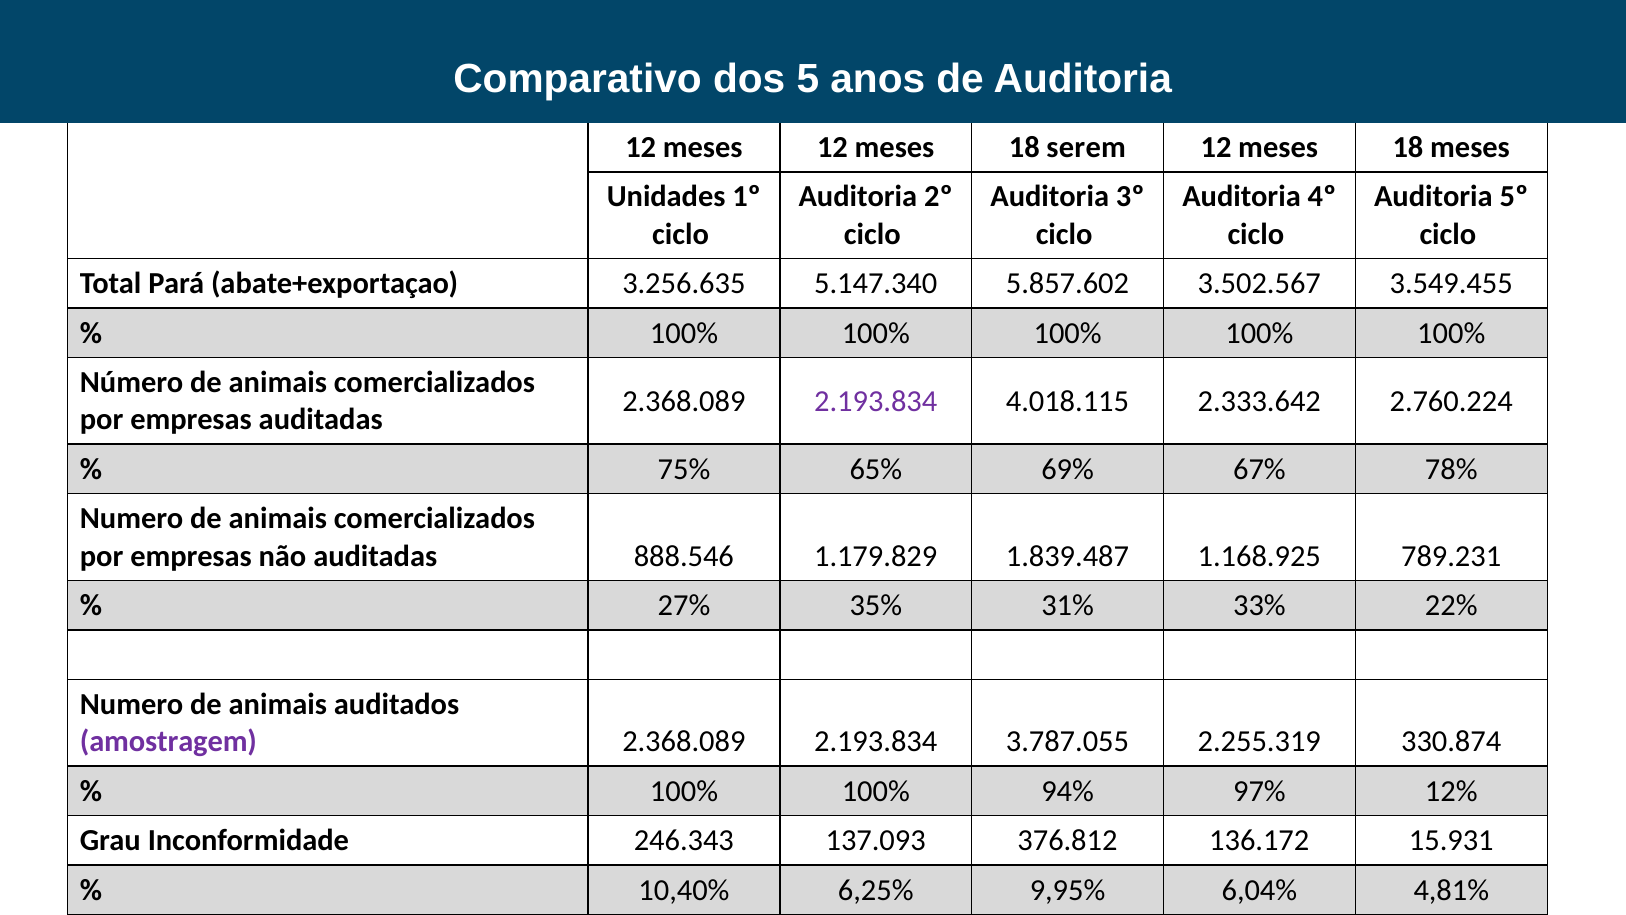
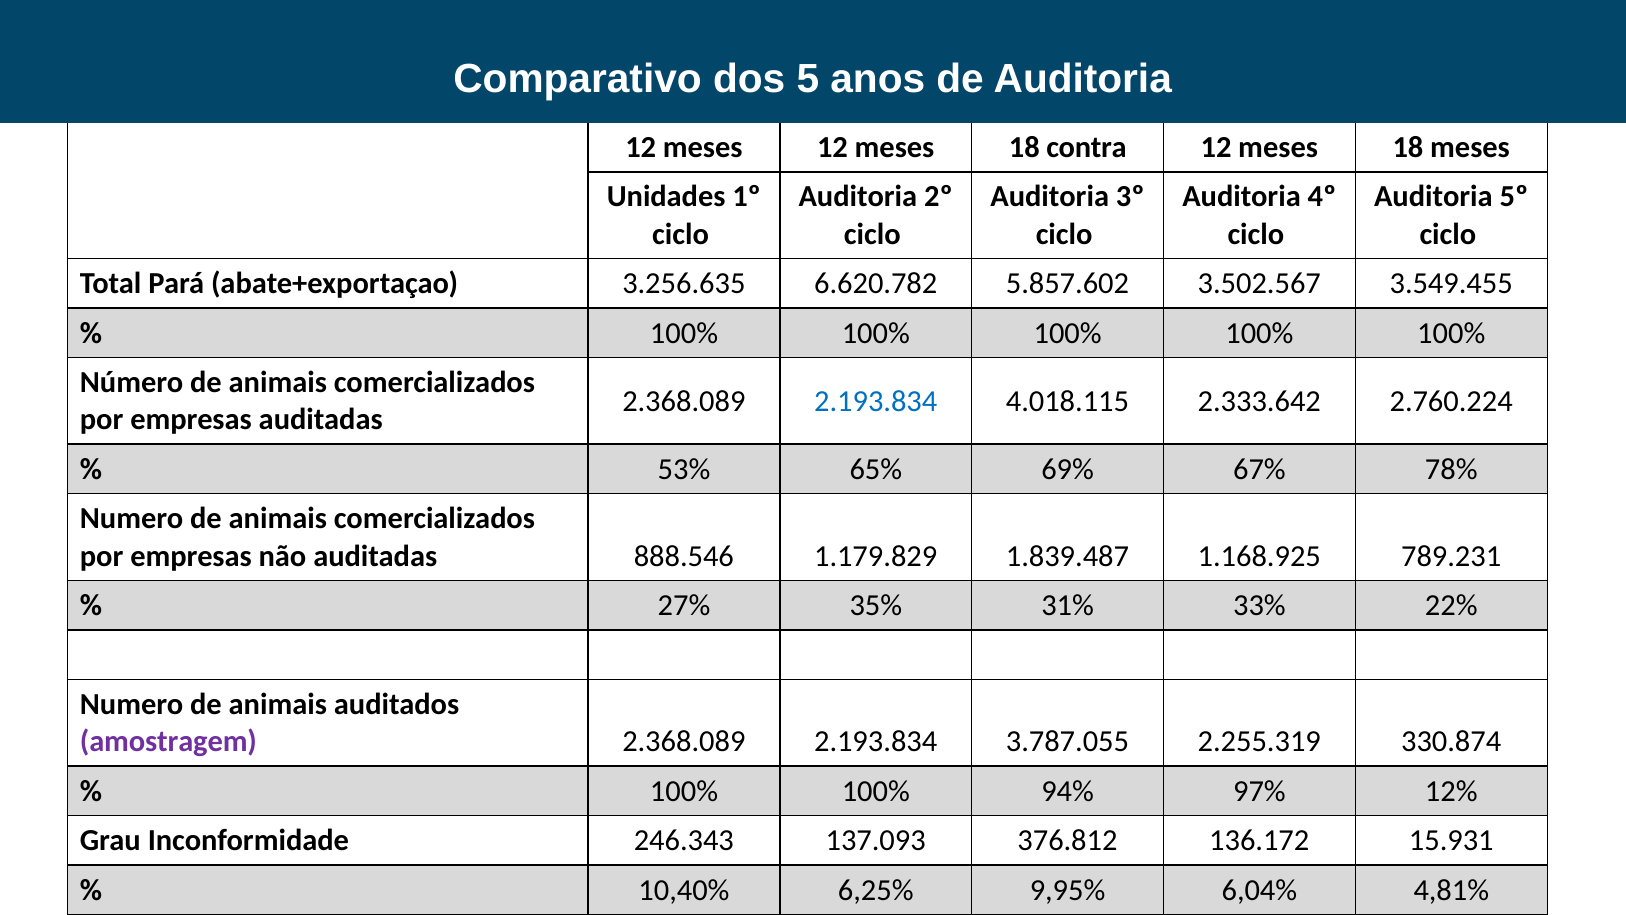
serem: serem -> contra
5.147.340: 5.147.340 -> 6.620.782
2.193.834 at (876, 401) colour: purple -> blue
75%: 75% -> 53%
